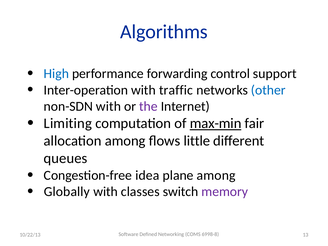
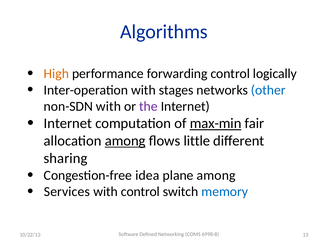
High colour: blue -> orange
support: support -> logically
traffic: traffic -> stages
Limiting at (68, 123): Limiting -> Internet
among at (125, 141) underline: none -> present
queues: queues -> sharing
Globally: Globally -> Services
with classes: classes -> control
memory colour: purple -> blue
